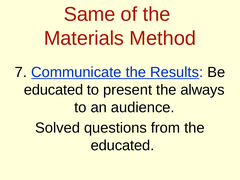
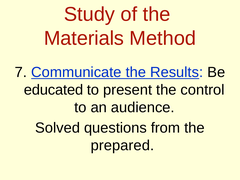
Same: Same -> Study
always: always -> control
educated at (122, 146): educated -> prepared
